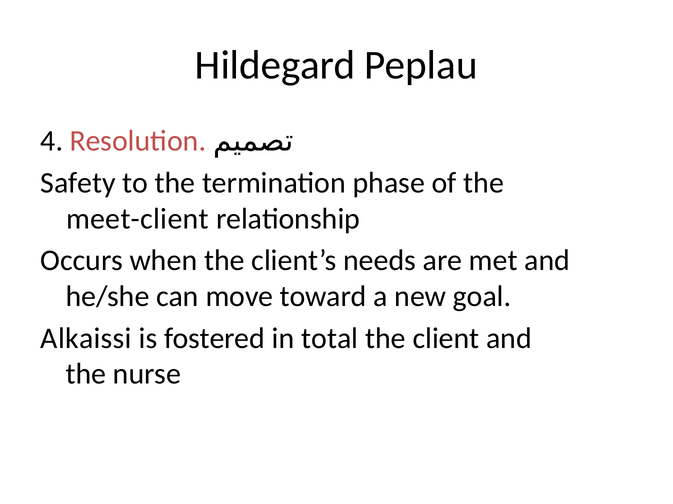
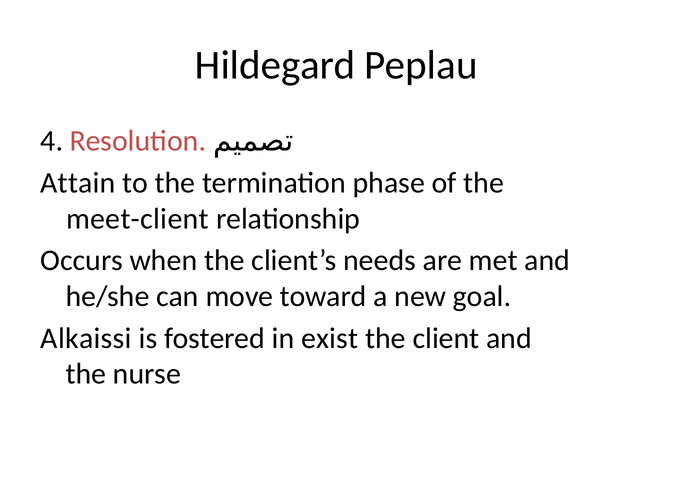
Safety: Safety -> Attain
total: total -> exist
